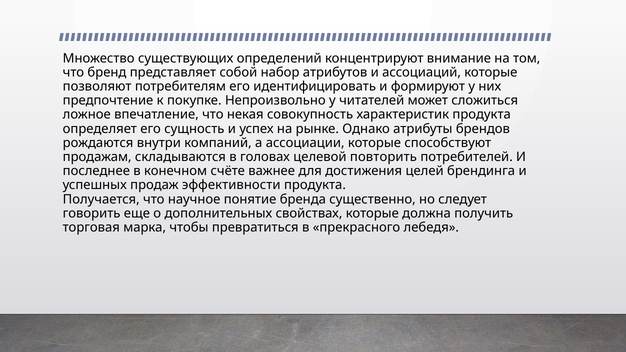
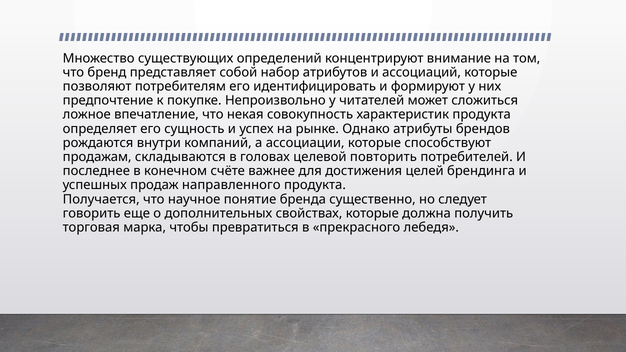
эффективности: эффективности -> направленного
